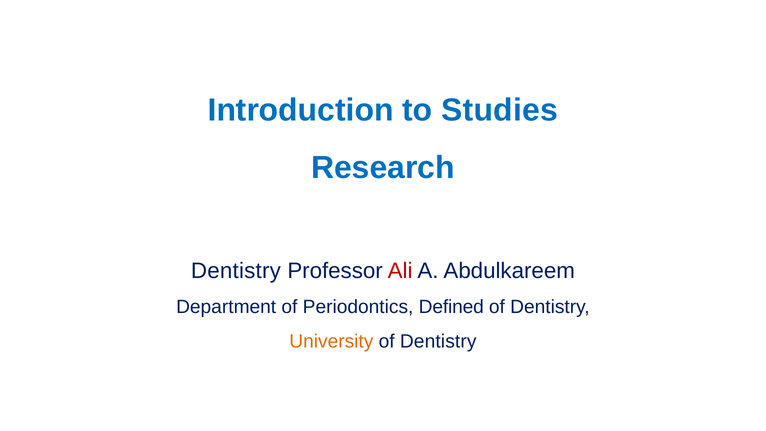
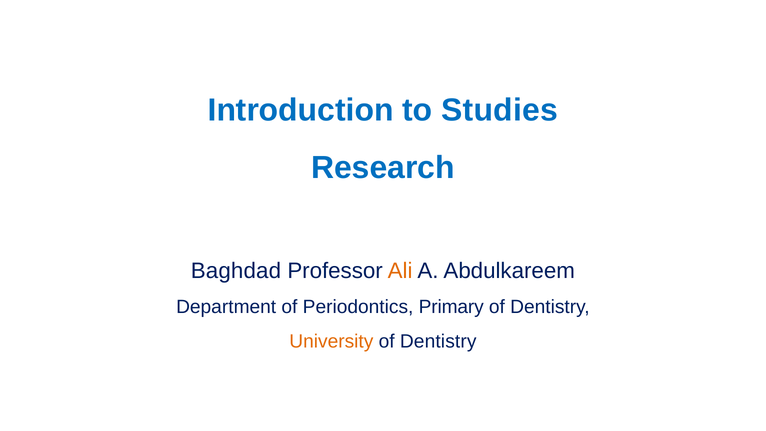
Dentistry at (236, 271): Dentistry -> Baghdad
Ali colour: red -> orange
Defined: Defined -> Primary
